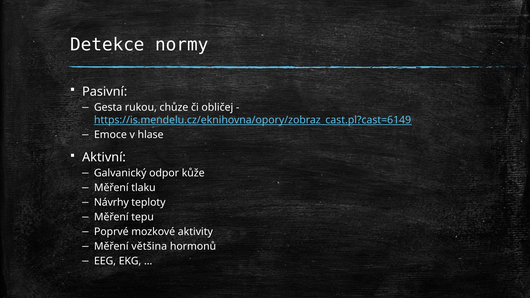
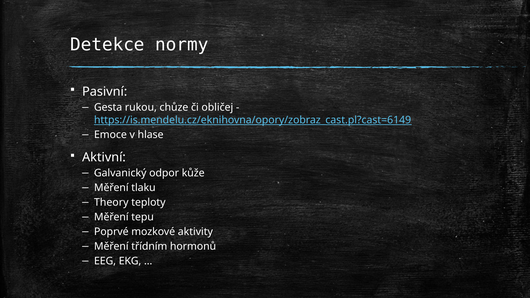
Návrhy: Návrhy -> Theory
většina: většina -> třídním
